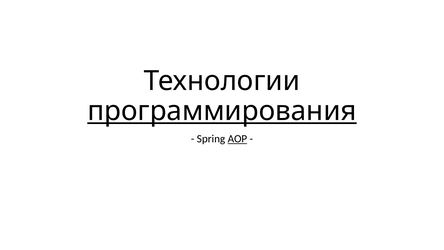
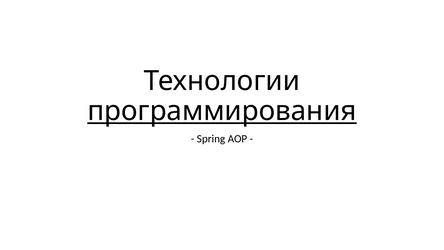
AOP underline: present -> none
